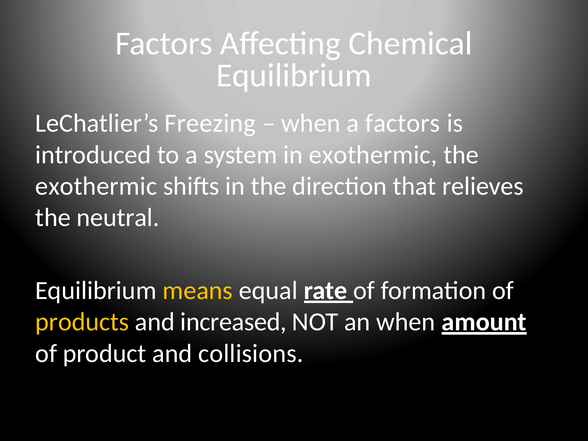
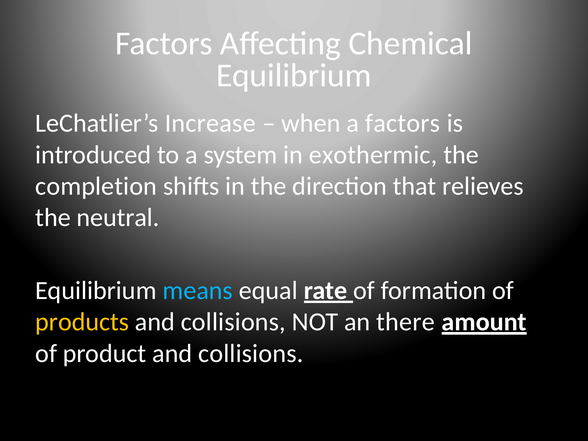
Freezing: Freezing -> Increase
exothermic at (96, 186): exothermic -> completion
means colour: yellow -> light blue
increased at (234, 322): increased -> collisions
an when: when -> there
